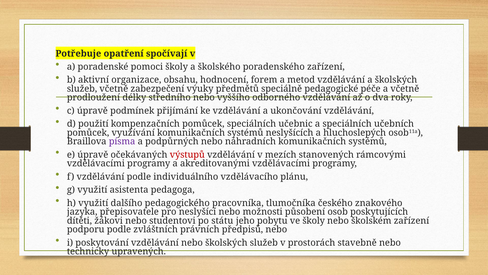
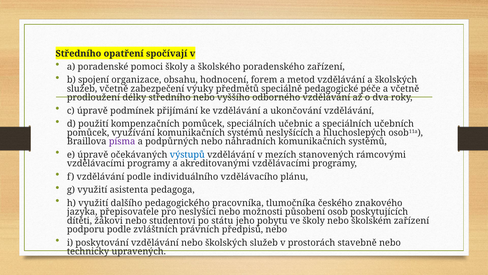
Potřebuje at (78, 53): Potřebuje -> Středního
aktivní: aktivní -> spojení
výstupů colour: red -> blue
